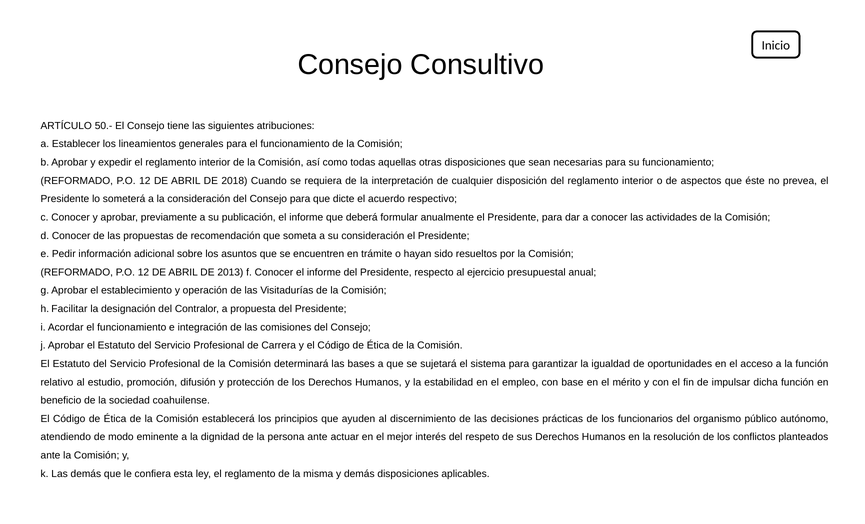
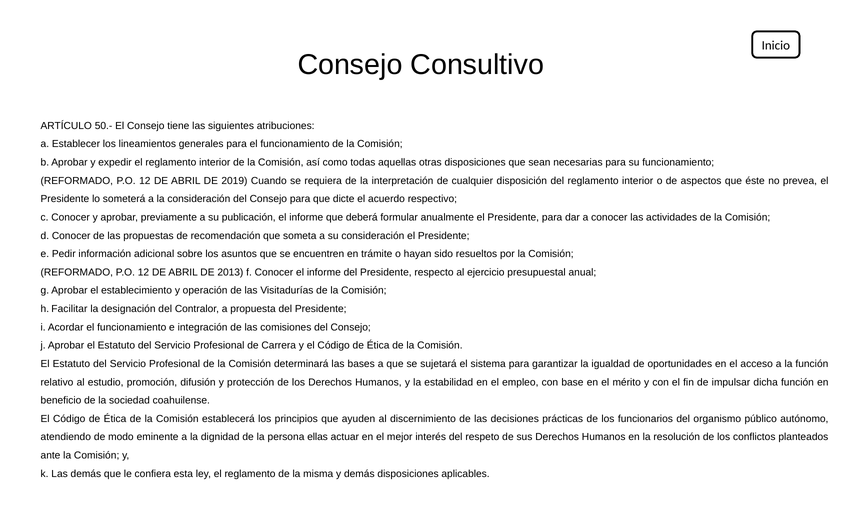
2018: 2018 -> 2019
persona ante: ante -> ellas
